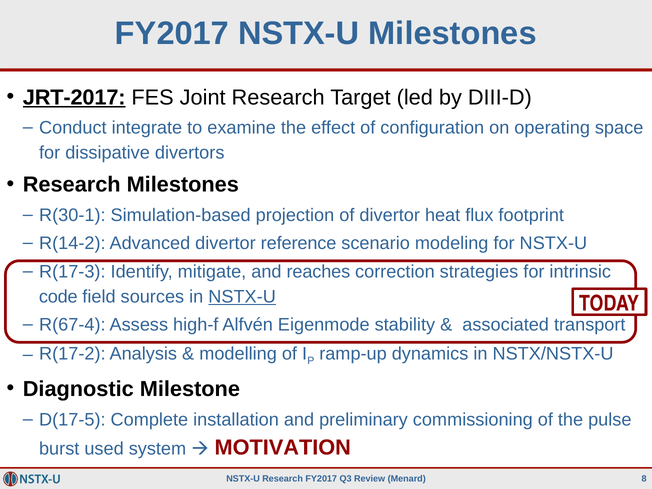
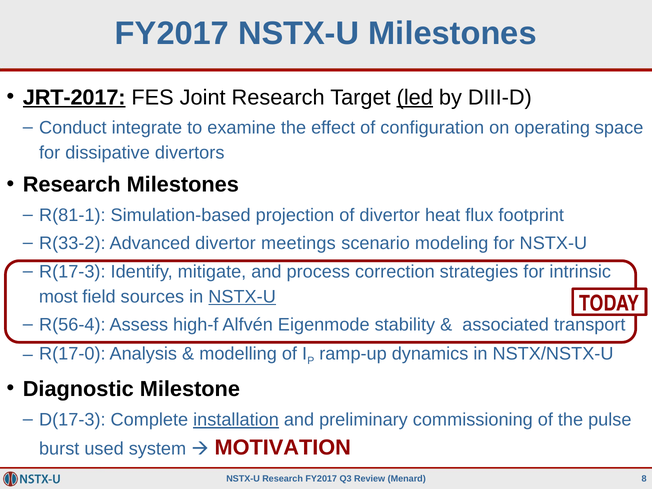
led underline: none -> present
R(30-1: R(30-1 -> R(81-1
R(14-2: R(14-2 -> R(33-2
reference: reference -> meetings
reaches: reaches -> process
code: code -> most
R(67-4: R(67-4 -> R(56-4
R(17-2: R(17-2 -> R(17-0
D(17-5: D(17-5 -> D(17-3
installation underline: none -> present
